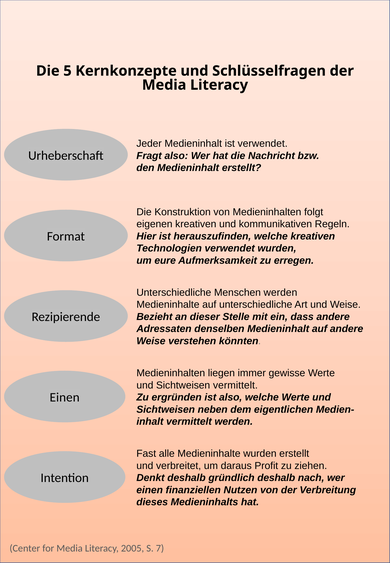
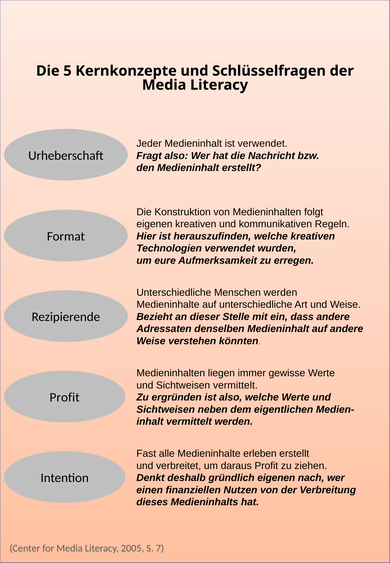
Einen at (65, 398): Einen -> Profit
Medieninhalte wurden: wurden -> erleben
gründlich deshalb: deshalb -> eigenen
